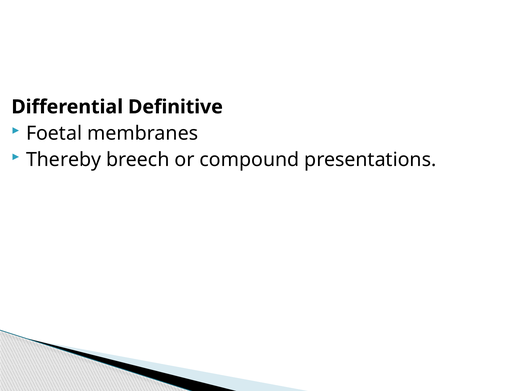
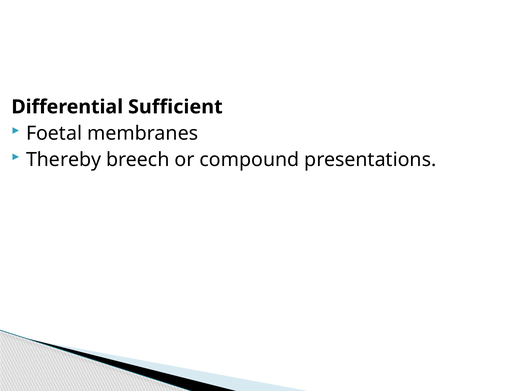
Definitive: Definitive -> Sufficient
